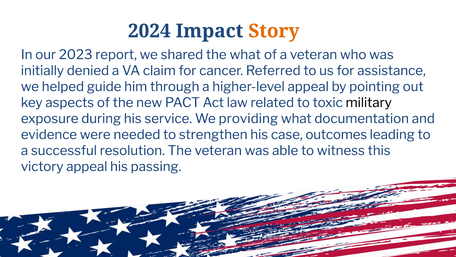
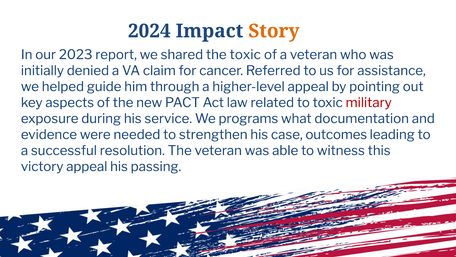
the what: what -> toxic
military colour: black -> red
providing: providing -> programs
